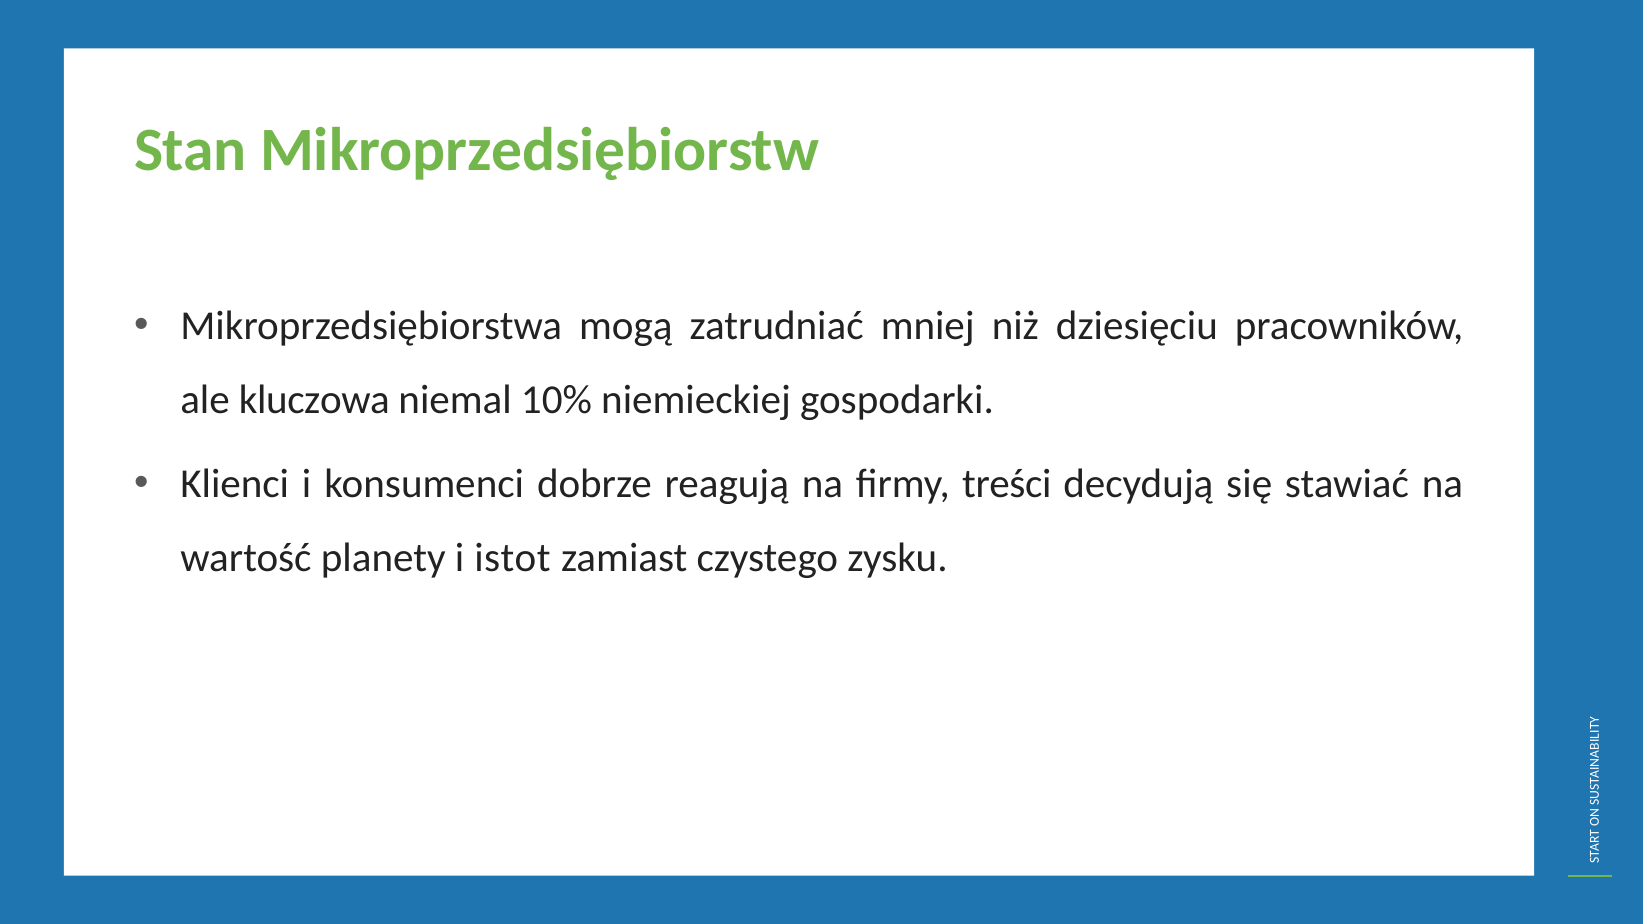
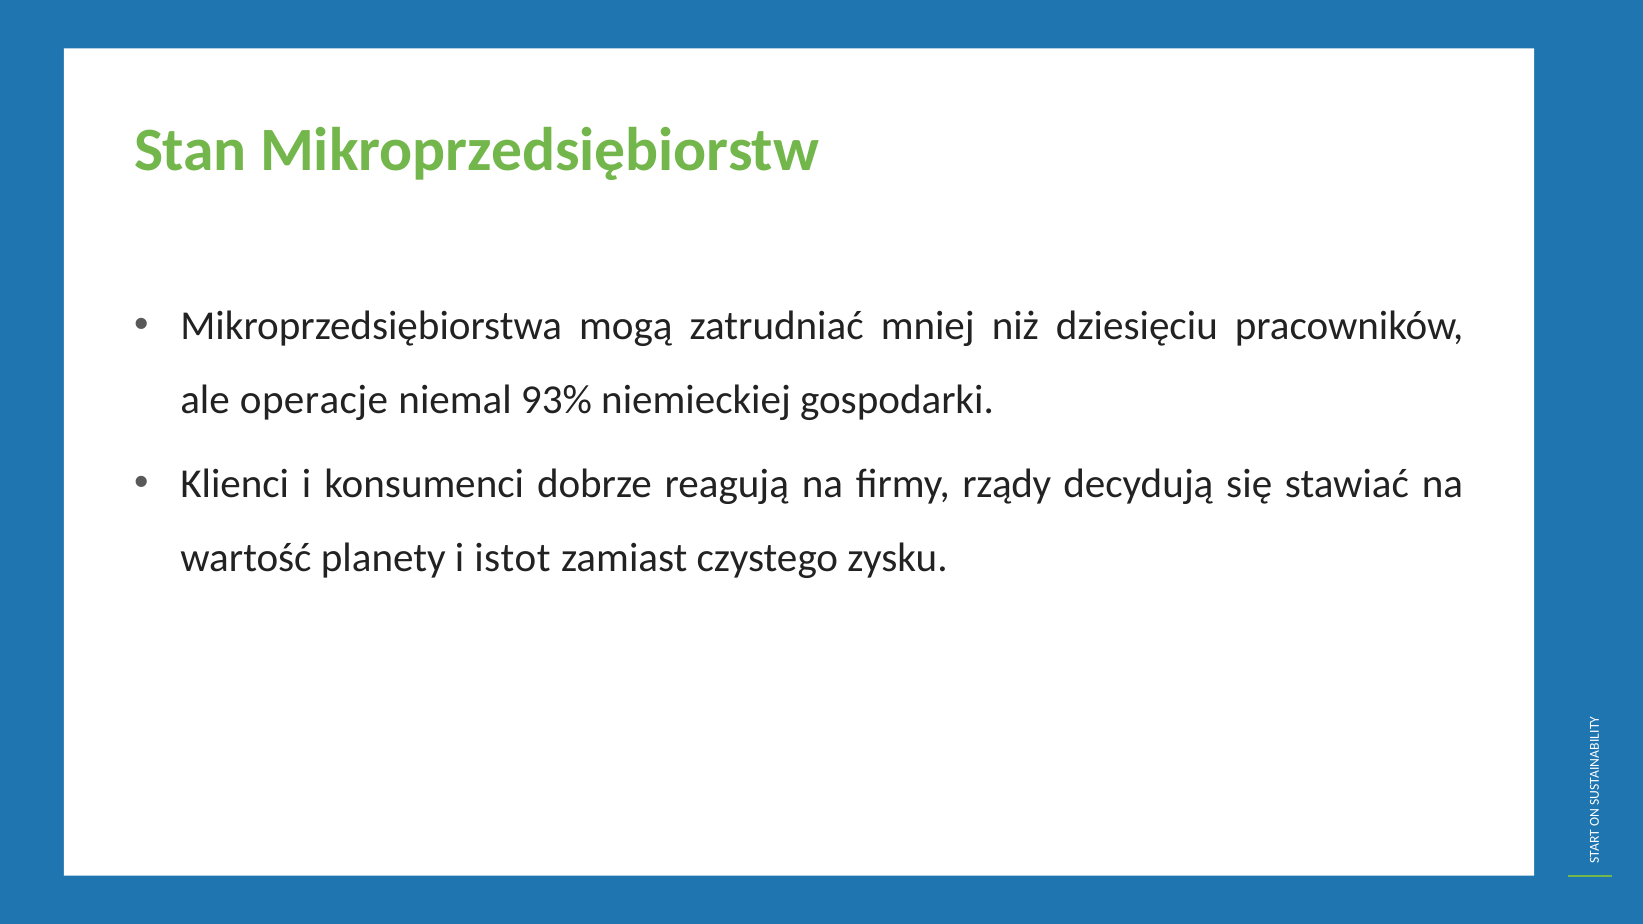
kluczowa: kluczowa -> operacje
10%: 10% -> 93%
treści: treści -> rządy
